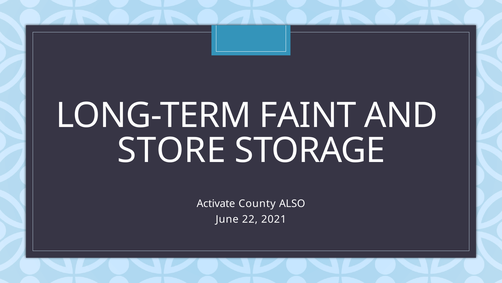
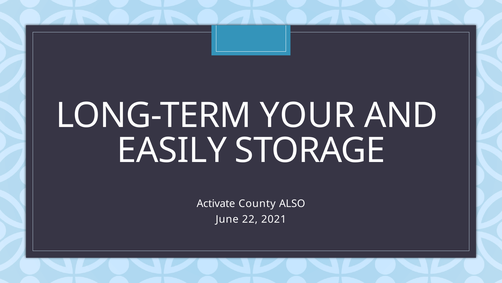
FAINT: FAINT -> YOUR
STORE: STORE -> EASILY
